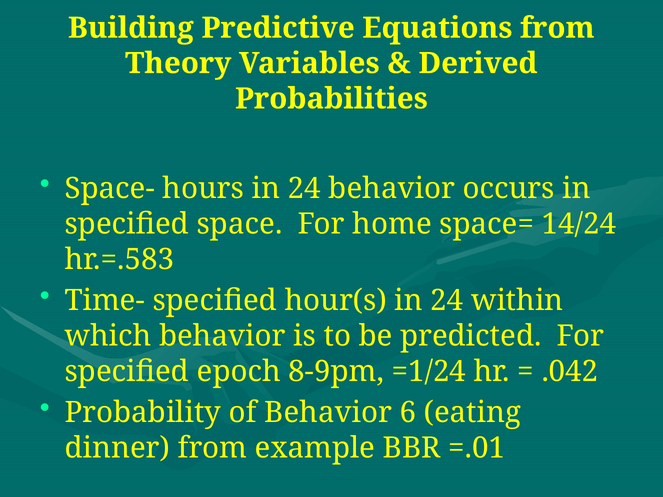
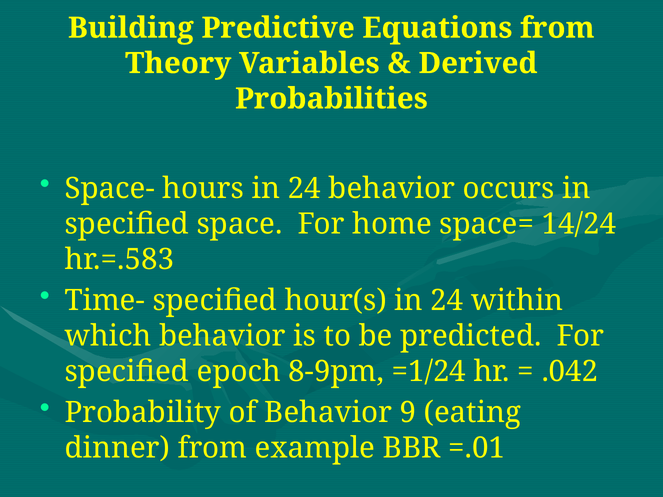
6: 6 -> 9
